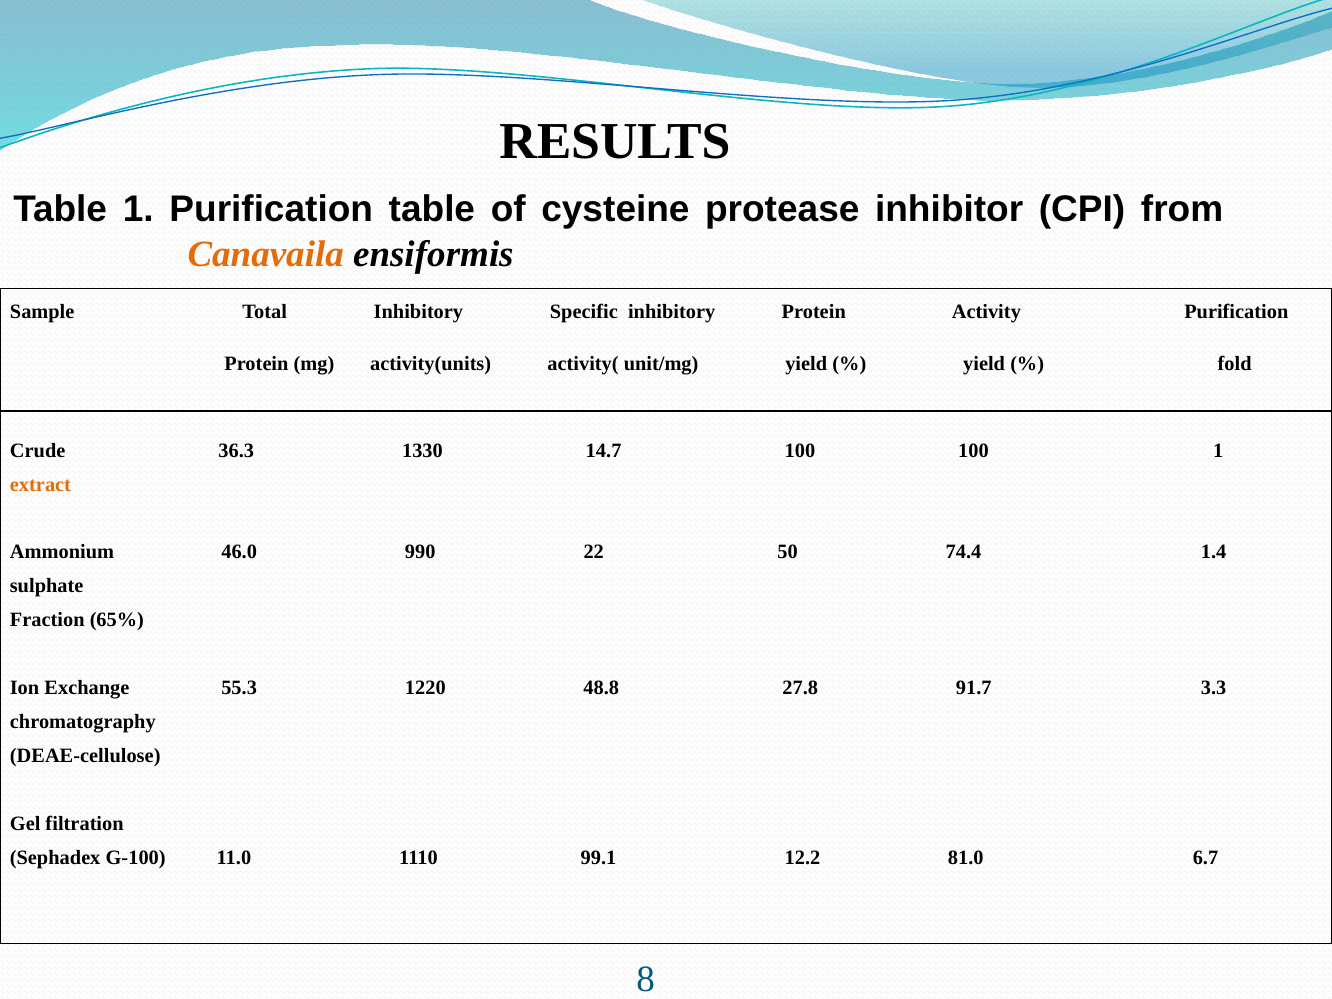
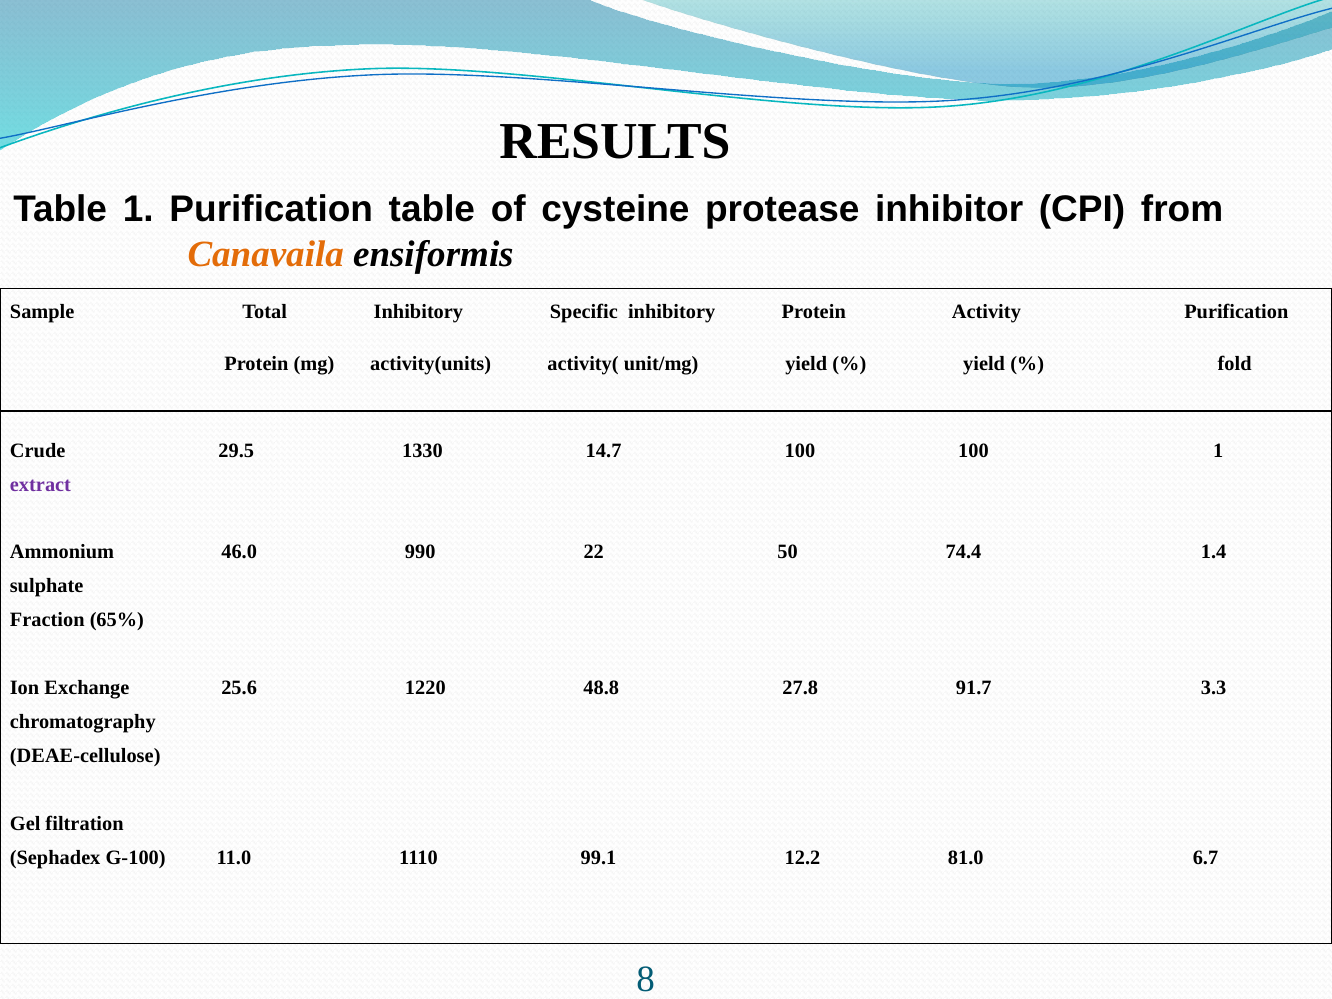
36.3: 36.3 -> 29.5
extract colour: orange -> purple
55.3: 55.3 -> 25.6
